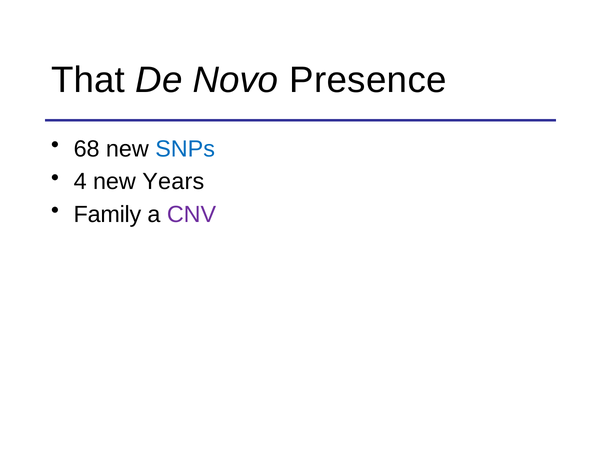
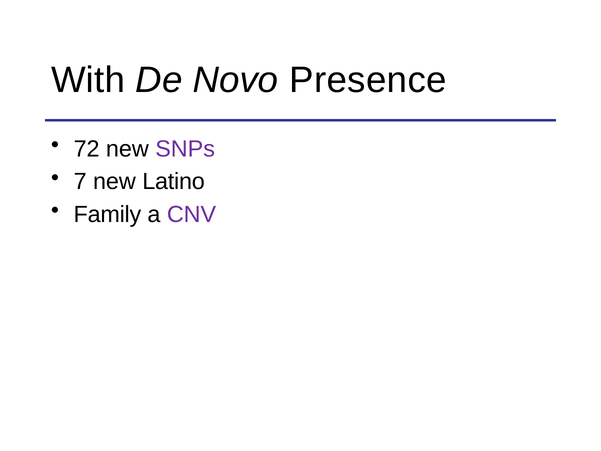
That: That -> With
68: 68 -> 72
SNPs colour: blue -> purple
4: 4 -> 7
Years: Years -> Latino
